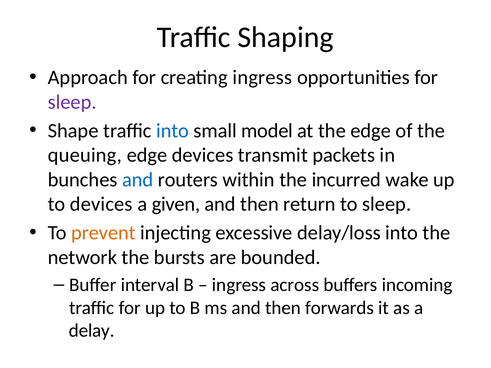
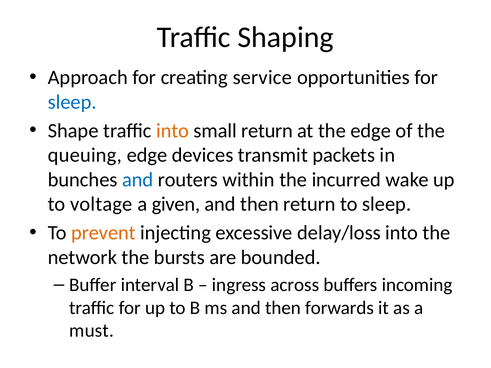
creating ingress: ingress -> service
sleep at (72, 102) colour: purple -> blue
into at (173, 131) colour: blue -> orange
small model: model -> return
to devices: devices -> voltage
delay: delay -> must
